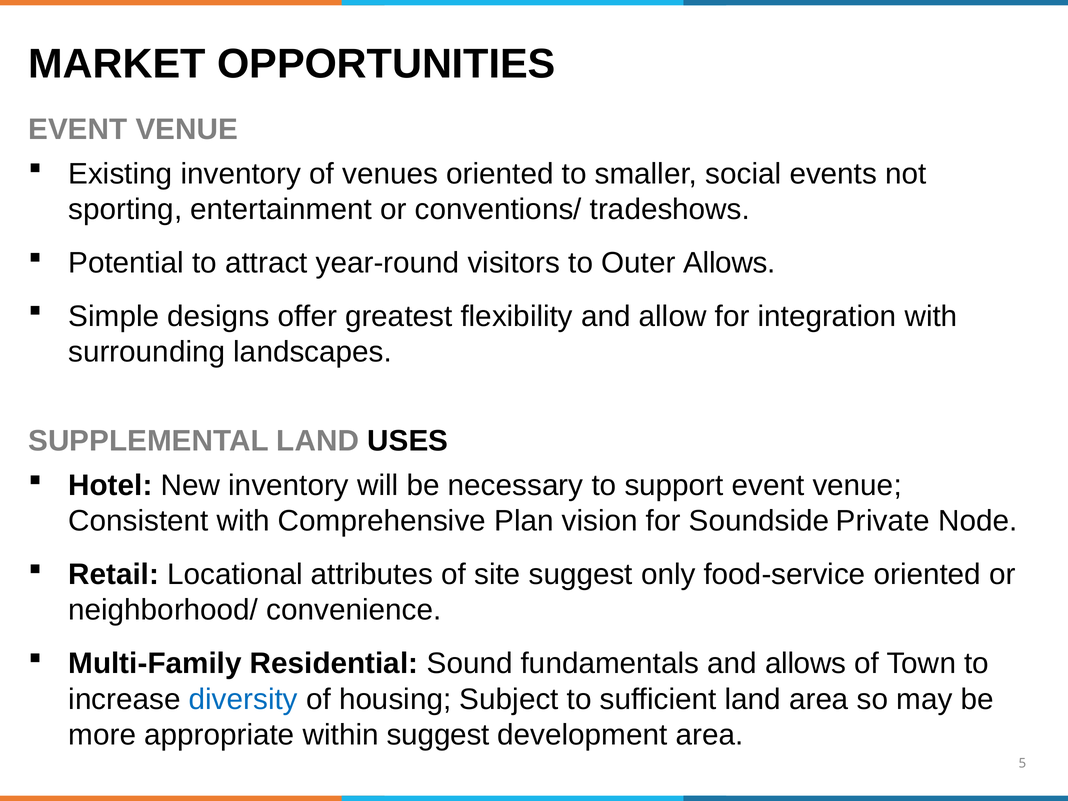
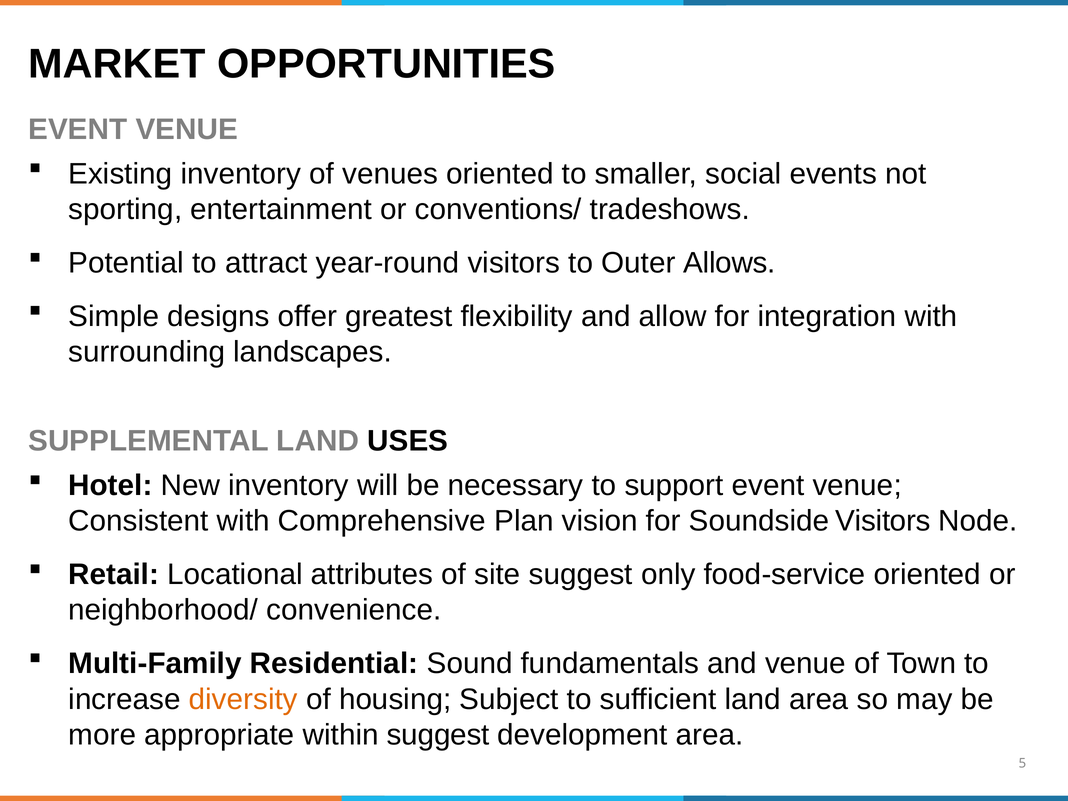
Soundside Private: Private -> Visitors
and allows: allows -> venue
diversity colour: blue -> orange
